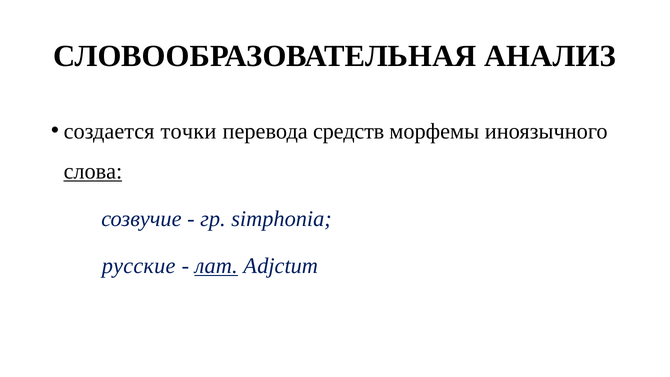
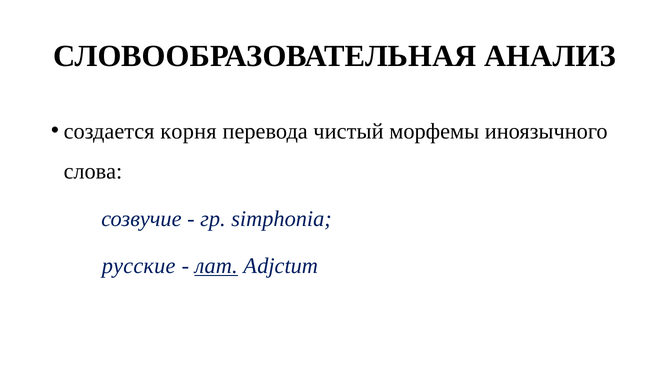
точки: точки -> корня
средств: средств -> чистый
слова underline: present -> none
